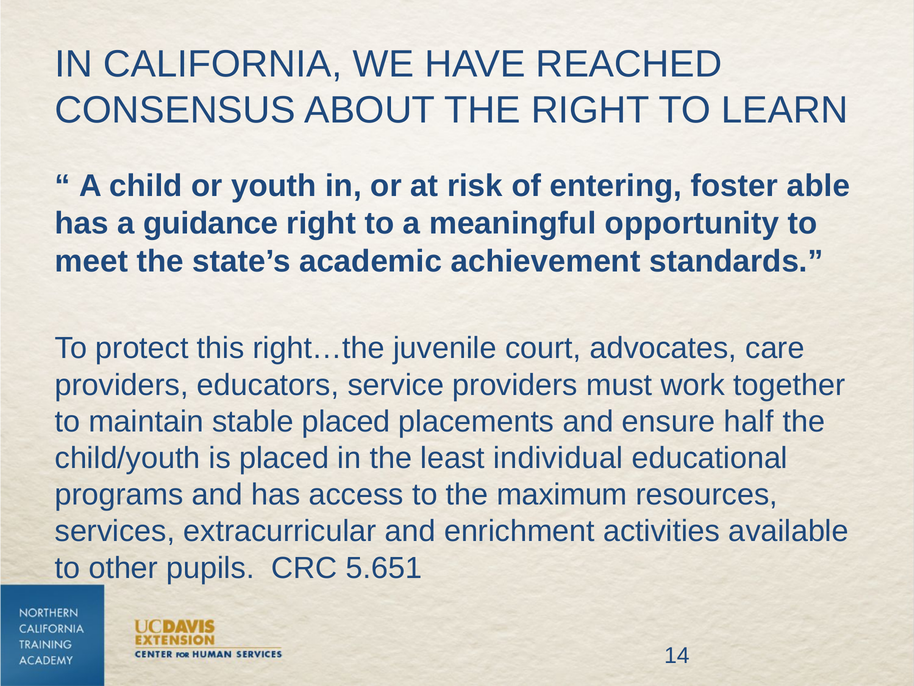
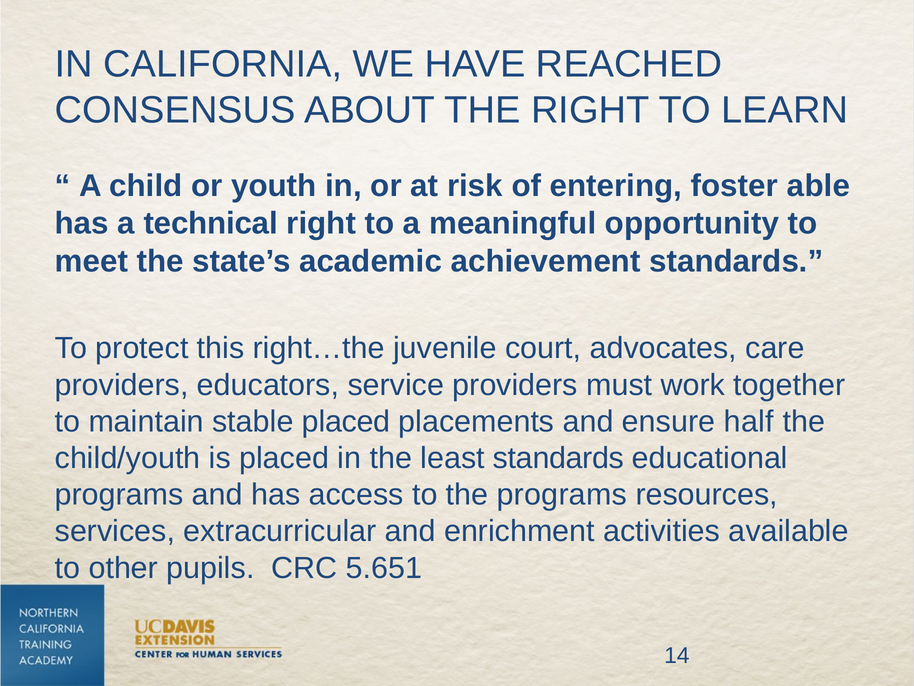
guidance: guidance -> technical
least individual: individual -> standards
the maximum: maximum -> programs
